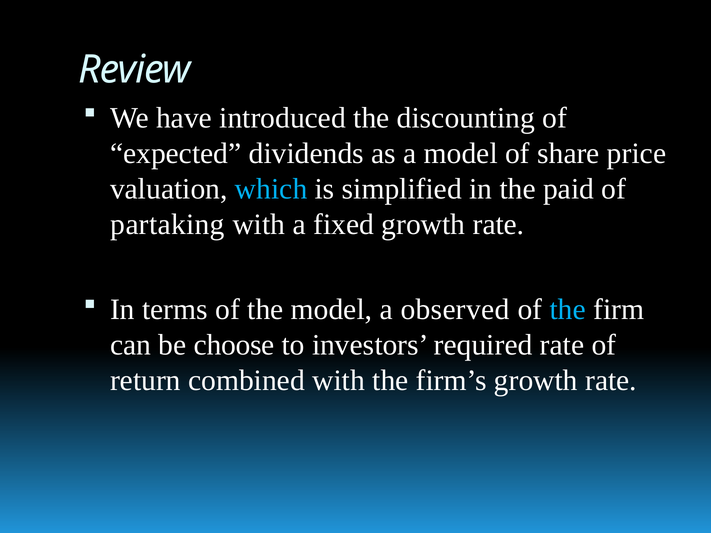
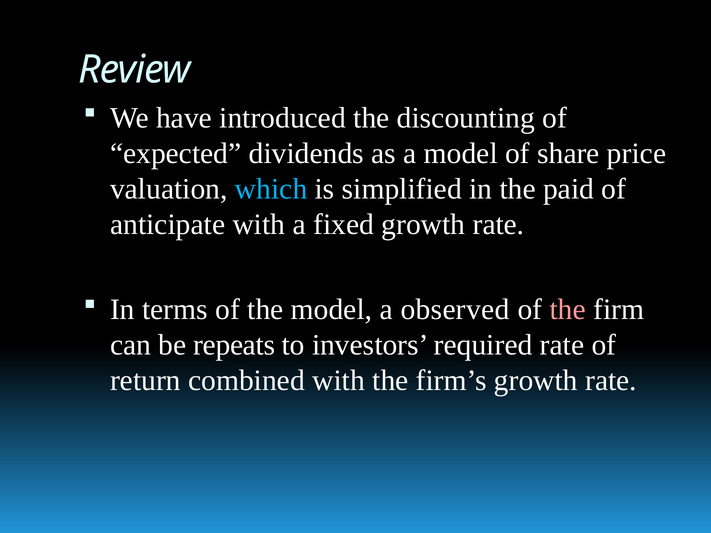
partaking: partaking -> anticipate
the at (568, 310) colour: light blue -> pink
choose: choose -> repeats
